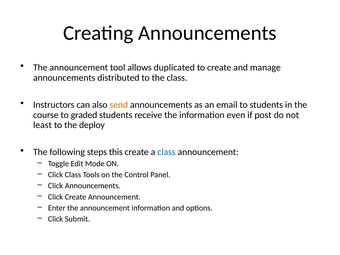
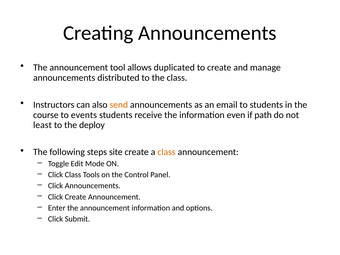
graded: graded -> events
post: post -> path
this: this -> site
class at (167, 152) colour: blue -> orange
